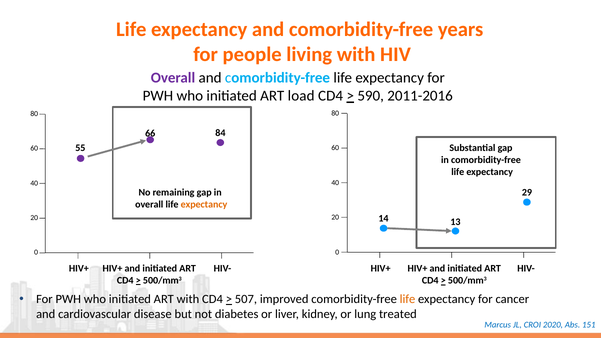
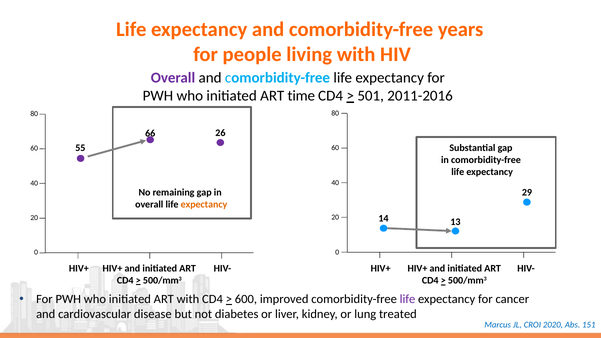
load: load -> time
590: 590 -> 501
84: 84 -> 26
507: 507 -> 600
life at (407, 299) colour: orange -> purple
